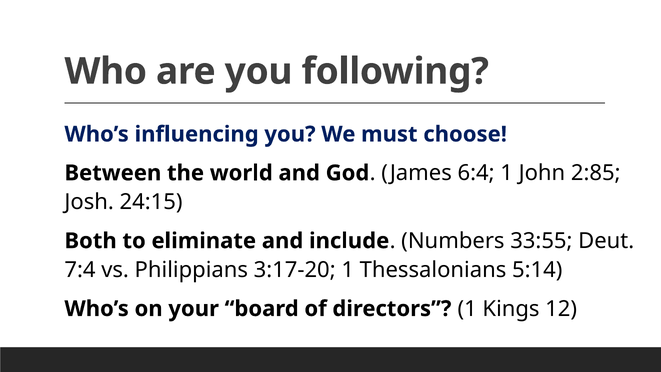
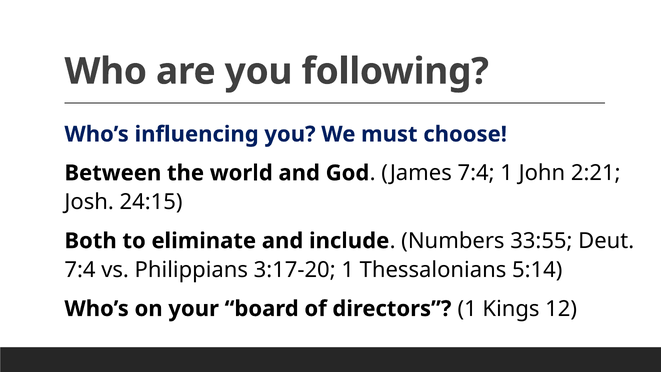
James 6:4: 6:4 -> 7:4
2:85: 2:85 -> 2:21
